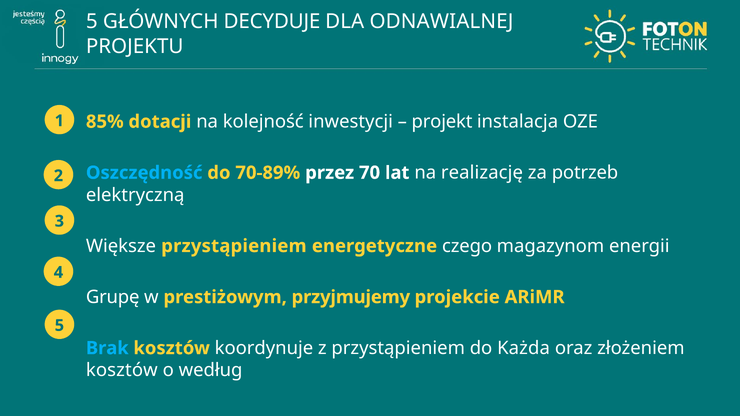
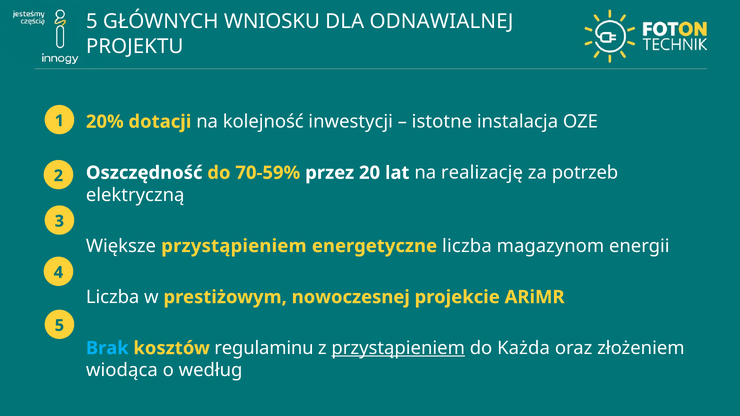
DECYDUJE: DECYDUJE -> WNIOSKU
85%: 85% -> 20%
projekt: projekt -> istotne
Oszczędność colour: light blue -> white
70-89%: 70-89% -> 70-59%
70: 70 -> 20
energetyczne czego: czego -> liczba
Grupę at (113, 297): Grupę -> Liczba
przyjmujemy: przyjmujemy -> nowoczesnej
koordynuje: koordynuje -> regulaminu
przystąpieniem at (398, 348) underline: none -> present
kosztów at (122, 371): kosztów -> wiodąca
